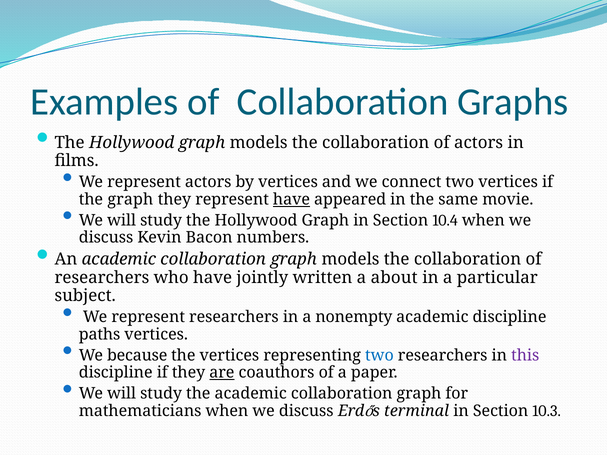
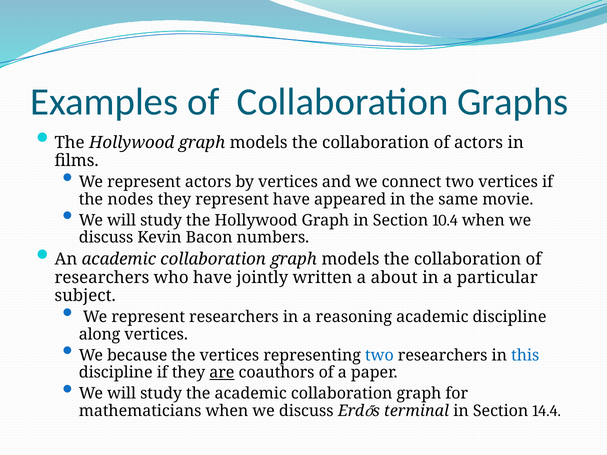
the graph: graph -> nodes
have at (291, 200) underline: present -> none
nonempty: nonempty -> reasoning
paths: paths -> along
this colour: purple -> blue
10.3: 10.3 -> 14.4
